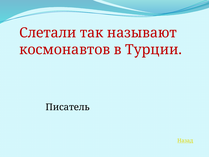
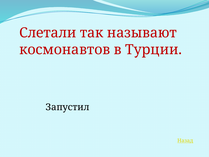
Писатель: Писатель -> Запустил
